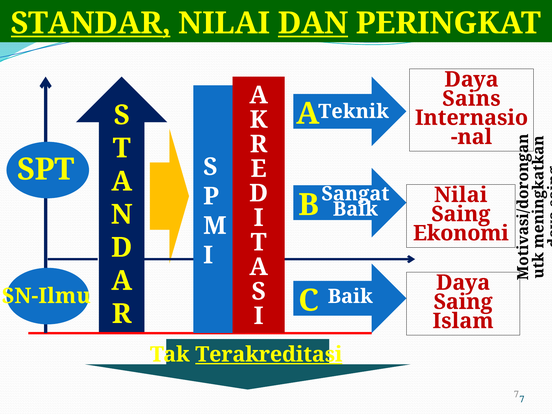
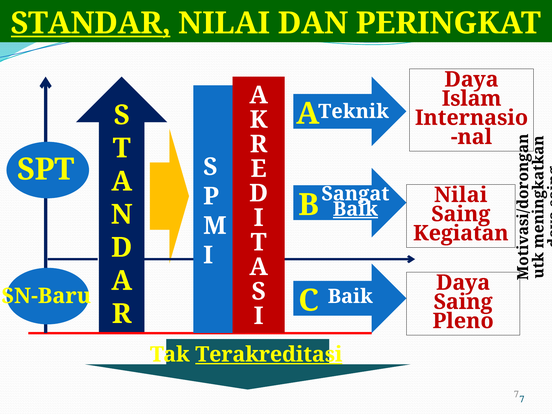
DAN underline: present -> none
Sains: Sains -> Islam
Baik at (355, 209) underline: none -> present
Ekonomi: Ekonomi -> Kegiatan
SN-Ilmu: SN-Ilmu -> SN-Baru
Islam: Islam -> Pleno
